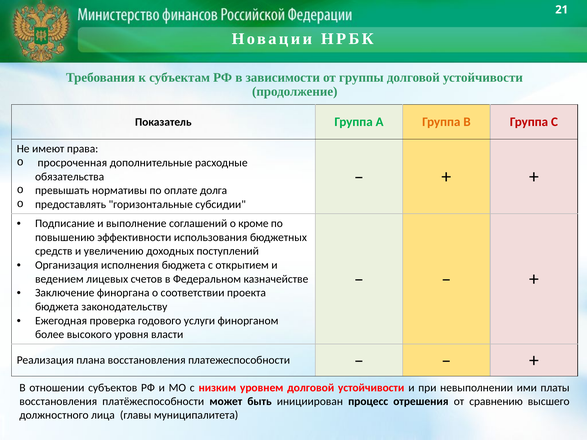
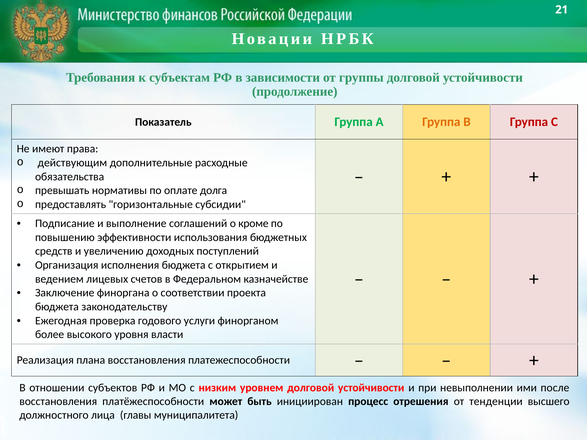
просроченная: просроченная -> действующим
платы: платы -> после
сравнению: сравнению -> тенденции
